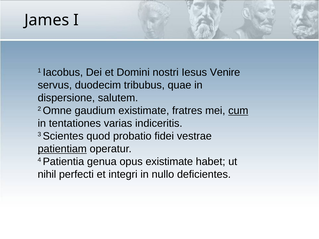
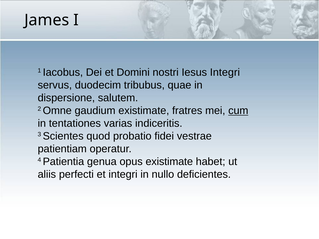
Iesus Venire: Venire -> Integri
patientiam underline: present -> none
nihil: nihil -> aliis
